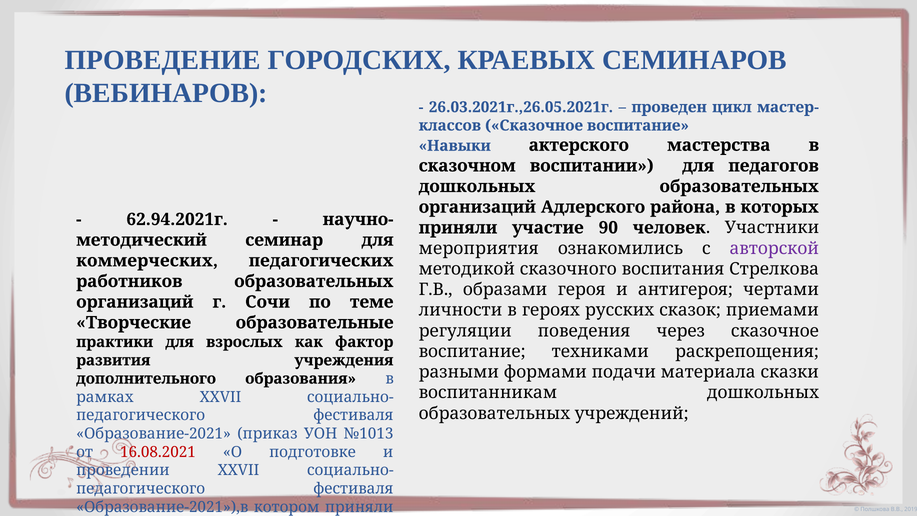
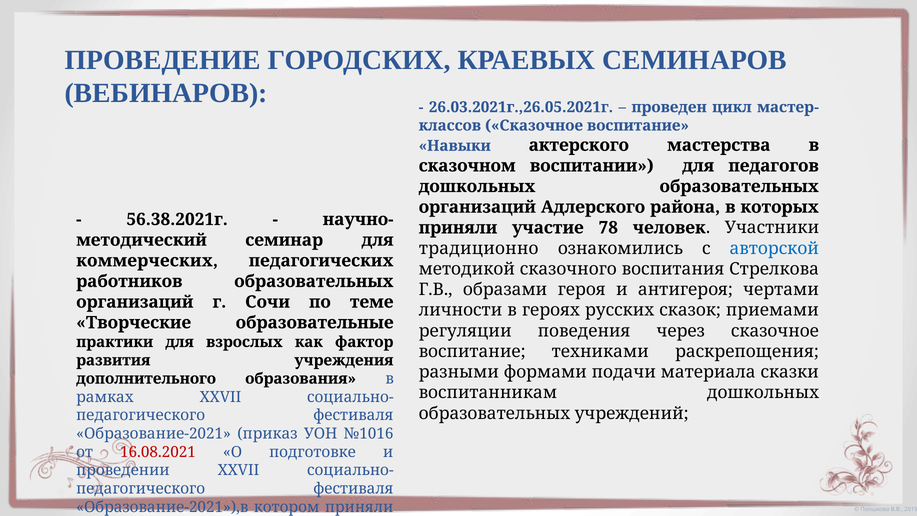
62.94.2021г: 62.94.2021г -> 56.38.2021г
90: 90 -> 78
мероприятия: мероприятия -> традиционно
авторской colour: purple -> blue
№1013: №1013 -> №1016
